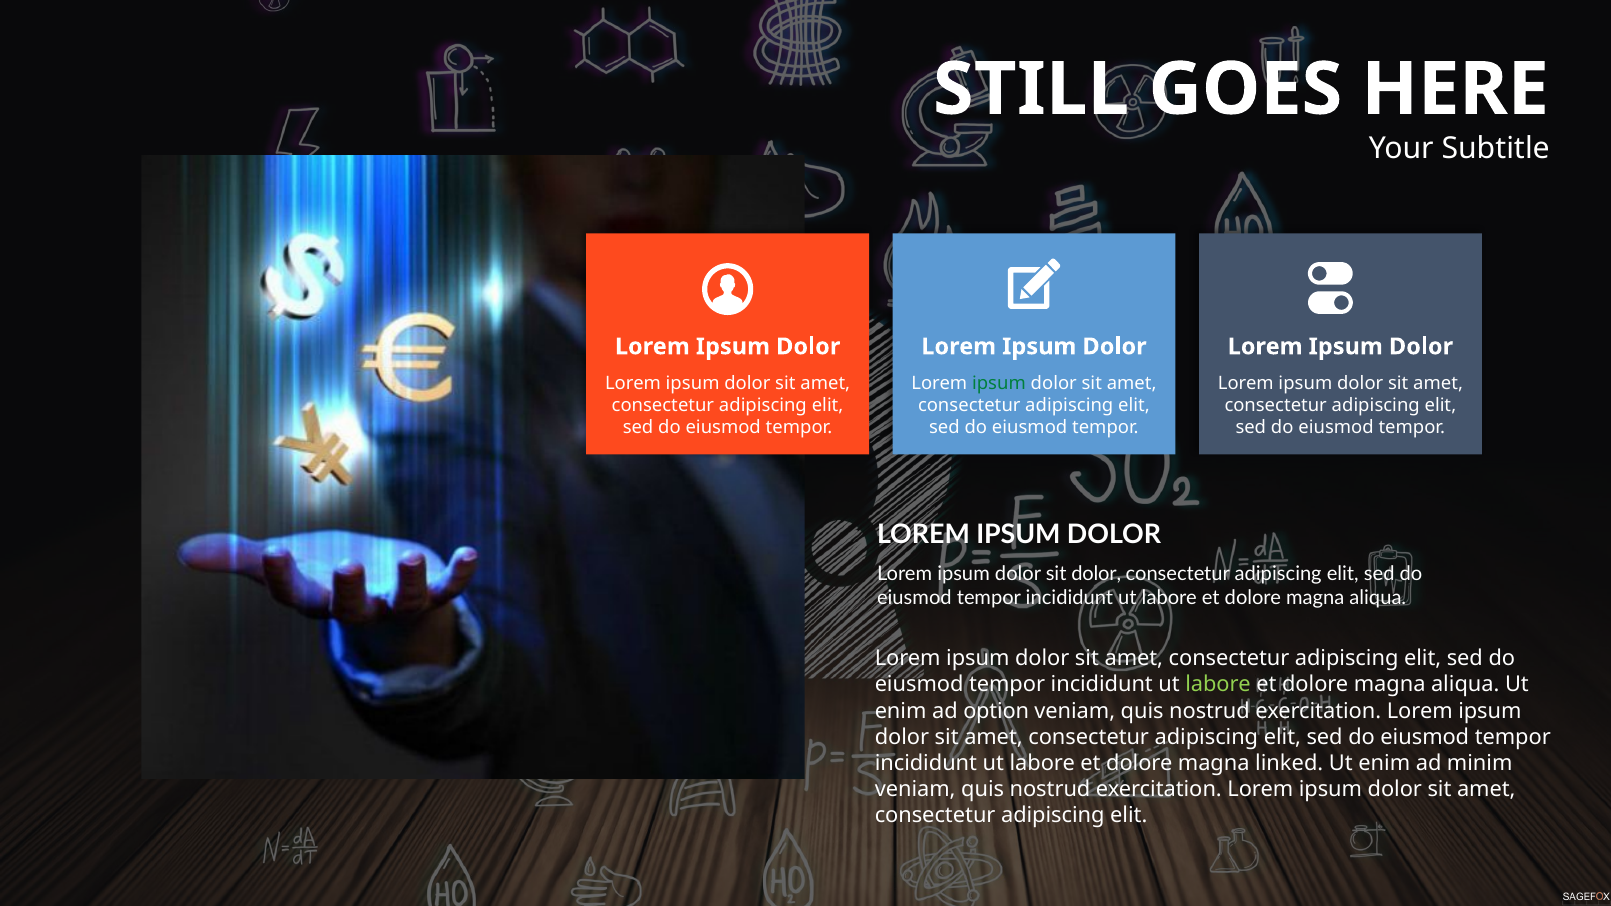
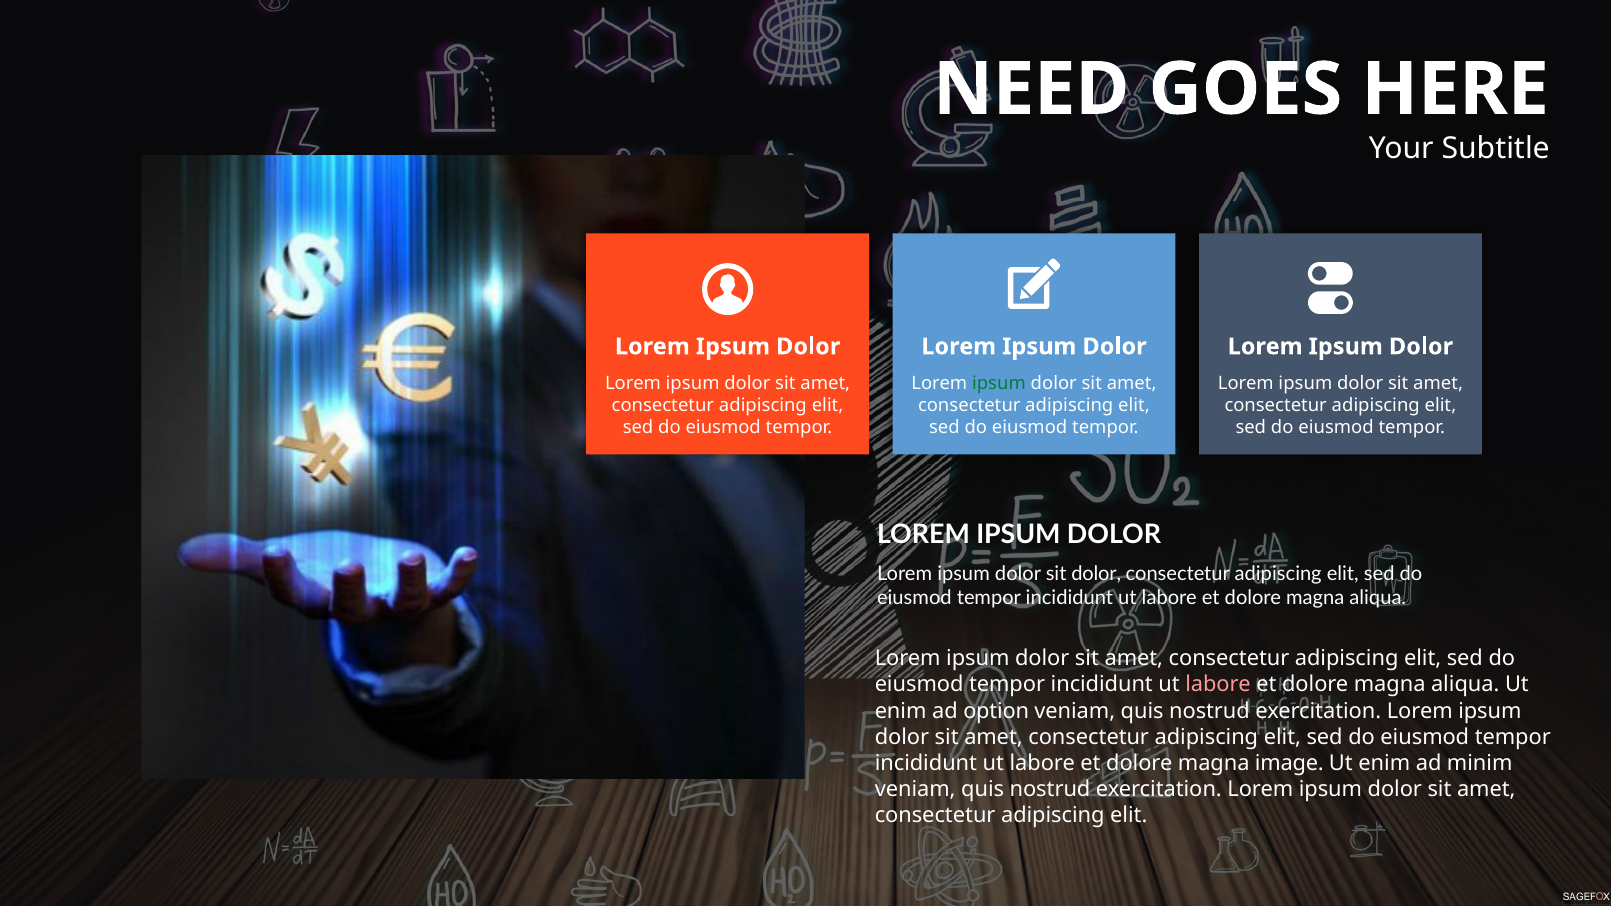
STILL: STILL -> NEED
labore at (1218, 685) colour: light green -> pink
linked: linked -> image
